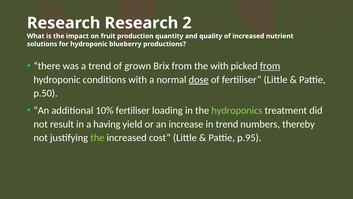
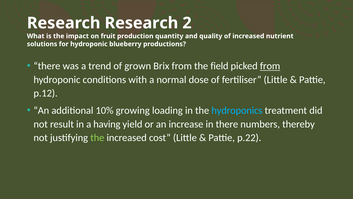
the with: with -> field
dose underline: present -> none
p.50: p.50 -> p.12
10% fertiliser: fertiliser -> growing
hydroponics colour: light green -> light blue
in trend: trend -> there
p.95: p.95 -> p.22
